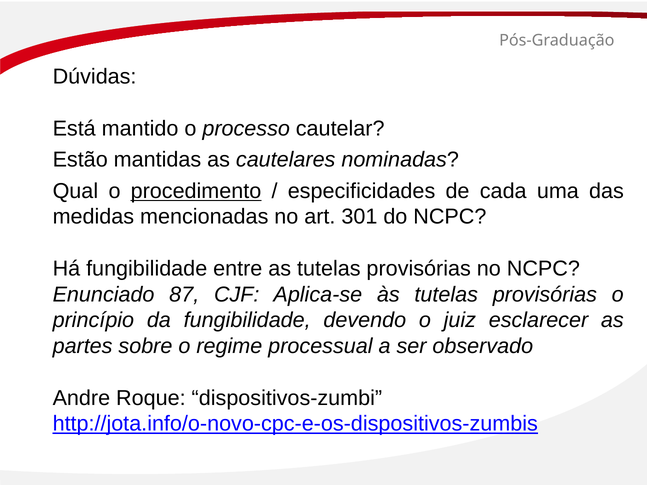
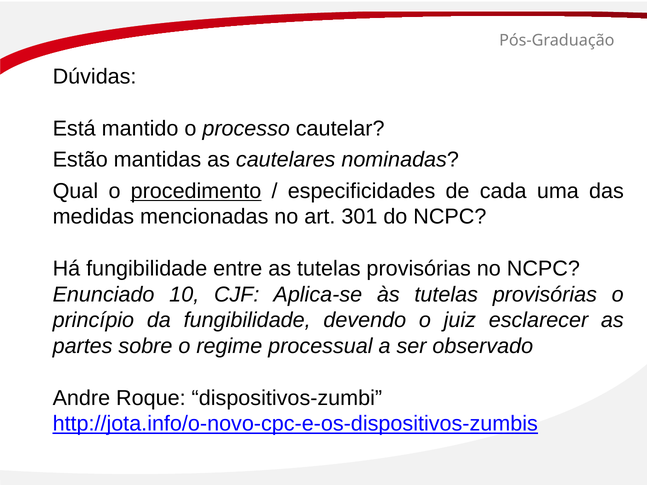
87: 87 -> 10
